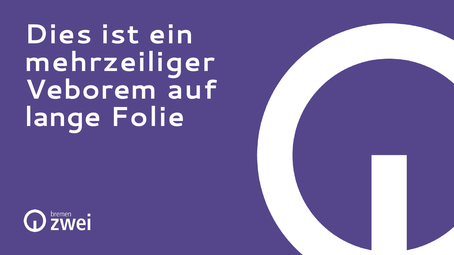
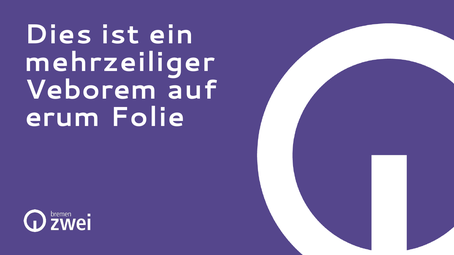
lange: lange -> erum
